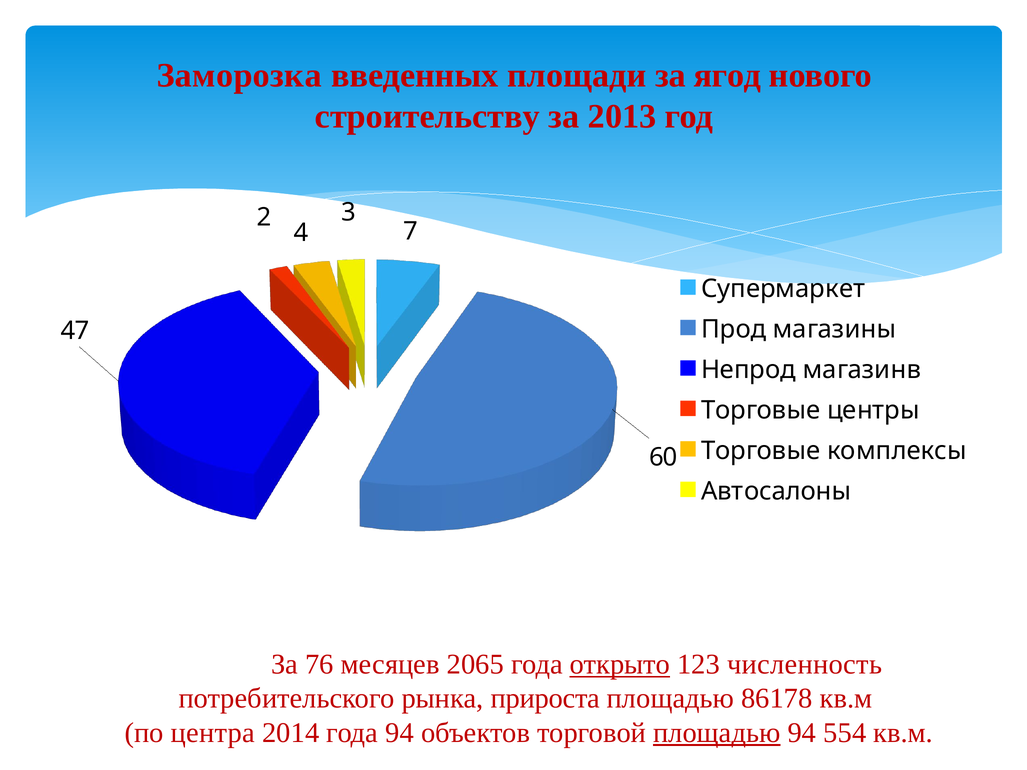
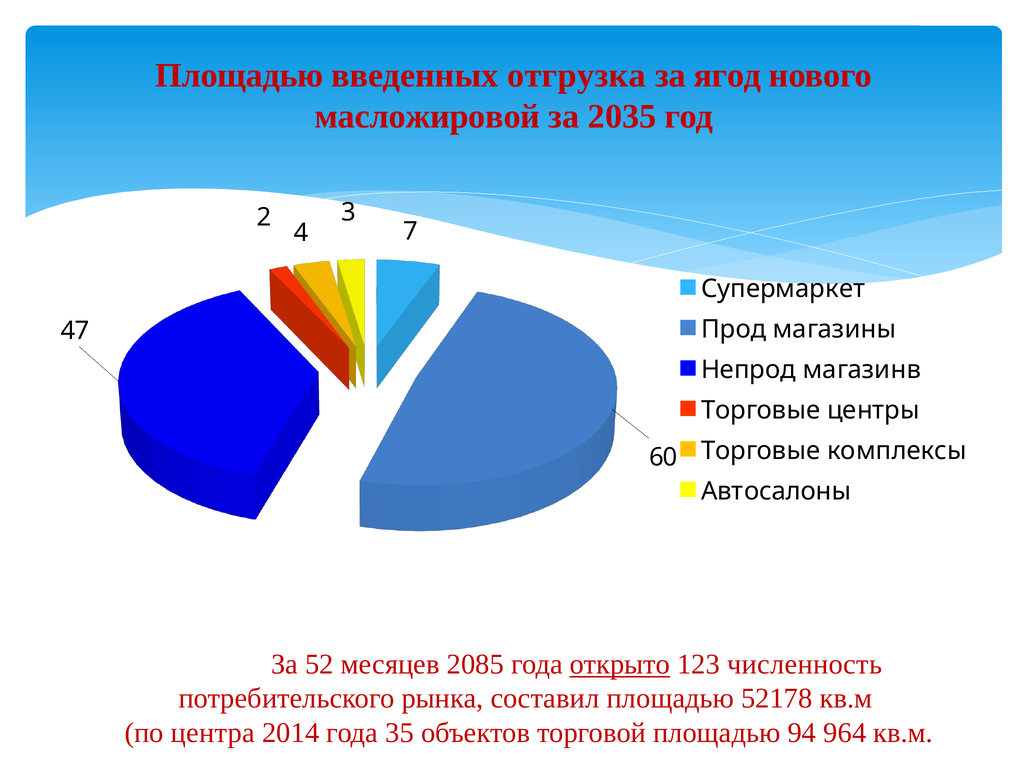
Заморозка at (239, 75): Заморозка -> Площадью
площади: площади -> отгрузка
строительству: строительству -> масложировой
2013: 2013 -> 2035
76: 76 -> 52
2065: 2065 -> 2085
прироста: прироста -> составил
86178: 86178 -> 52178
года 94: 94 -> 35
площадью at (717, 733) underline: present -> none
554: 554 -> 964
